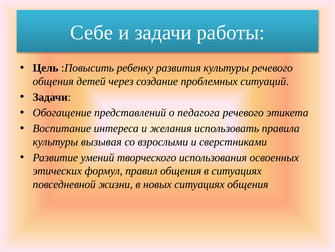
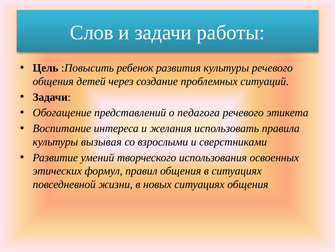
Себе: Себе -> Слов
ребенку: ребенку -> ребенок
